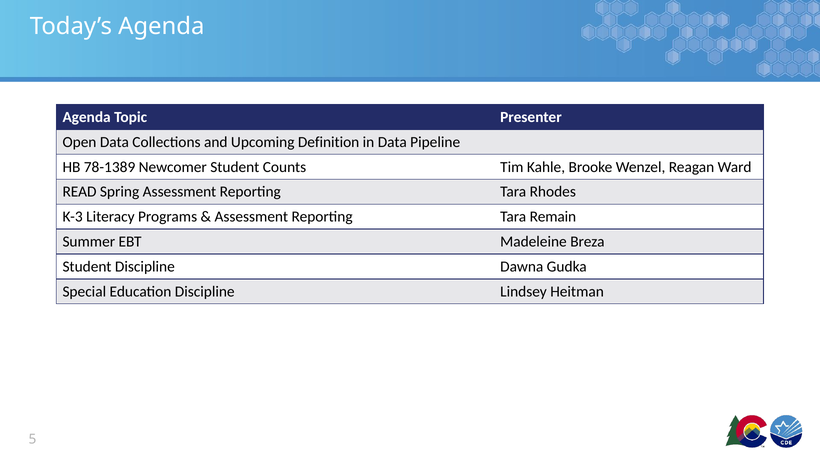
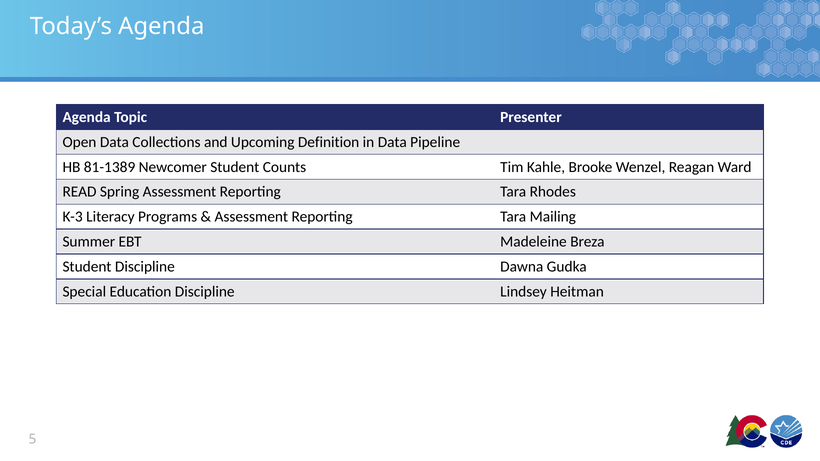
78-1389: 78-1389 -> 81-1389
Remain: Remain -> Mailing
